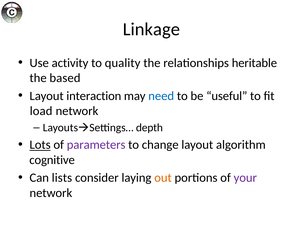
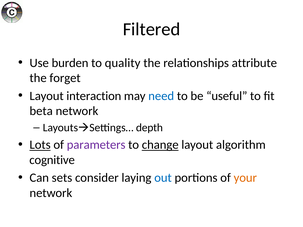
Linkage: Linkage -> Filtered
activity: activity -> burden
heritable: heritable -> attribute
based: based -> forget
load: load -> beta
change underline: none -> present
lists: lists -> sets
out colour: orange -> blue
your colour: purple -> orange
